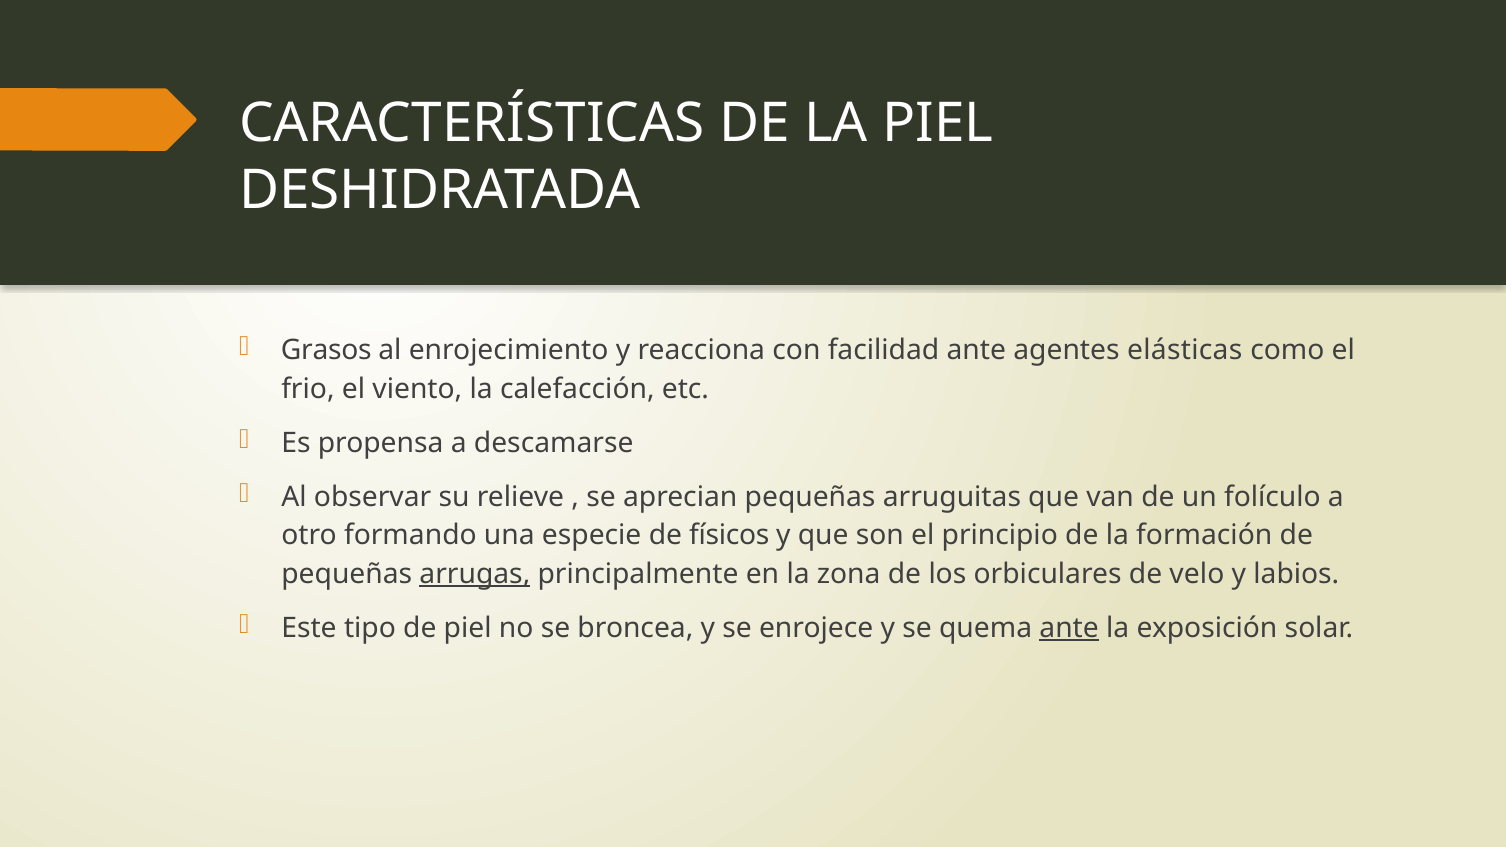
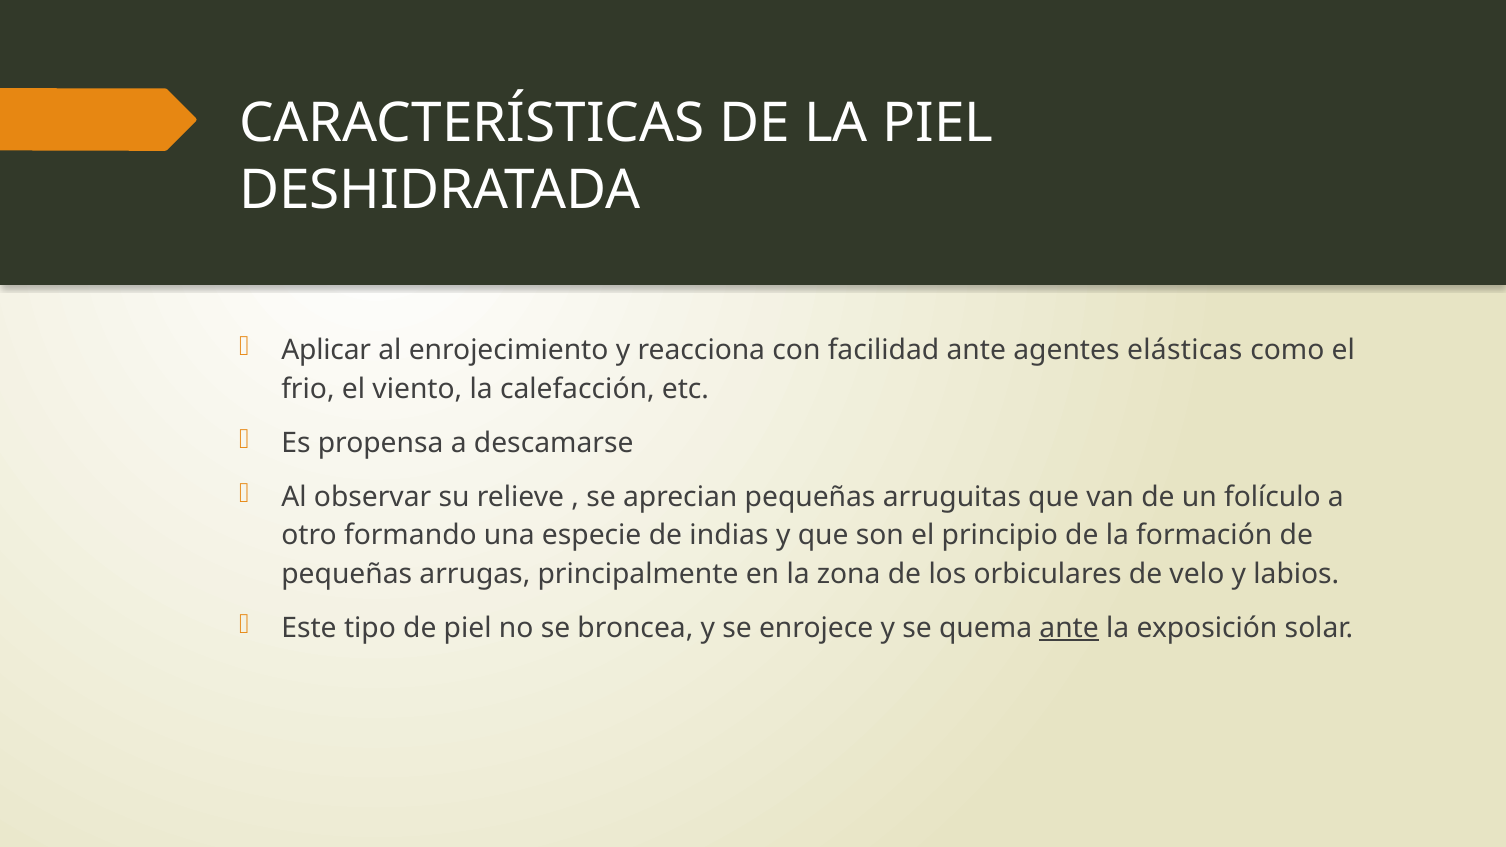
Grasos: Grasos -> Aplicar
físicos: físicos -> indias
arrugas underline: present -> none
